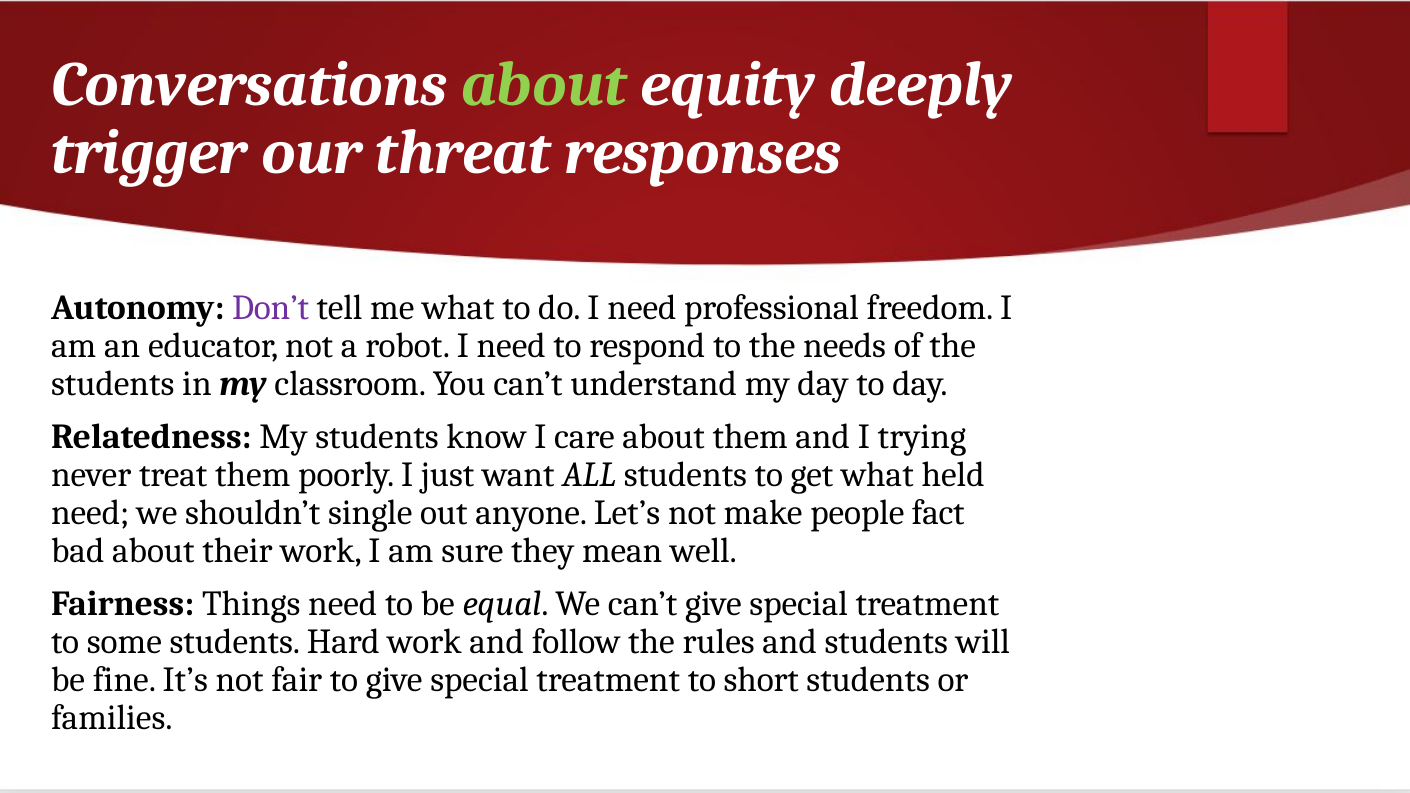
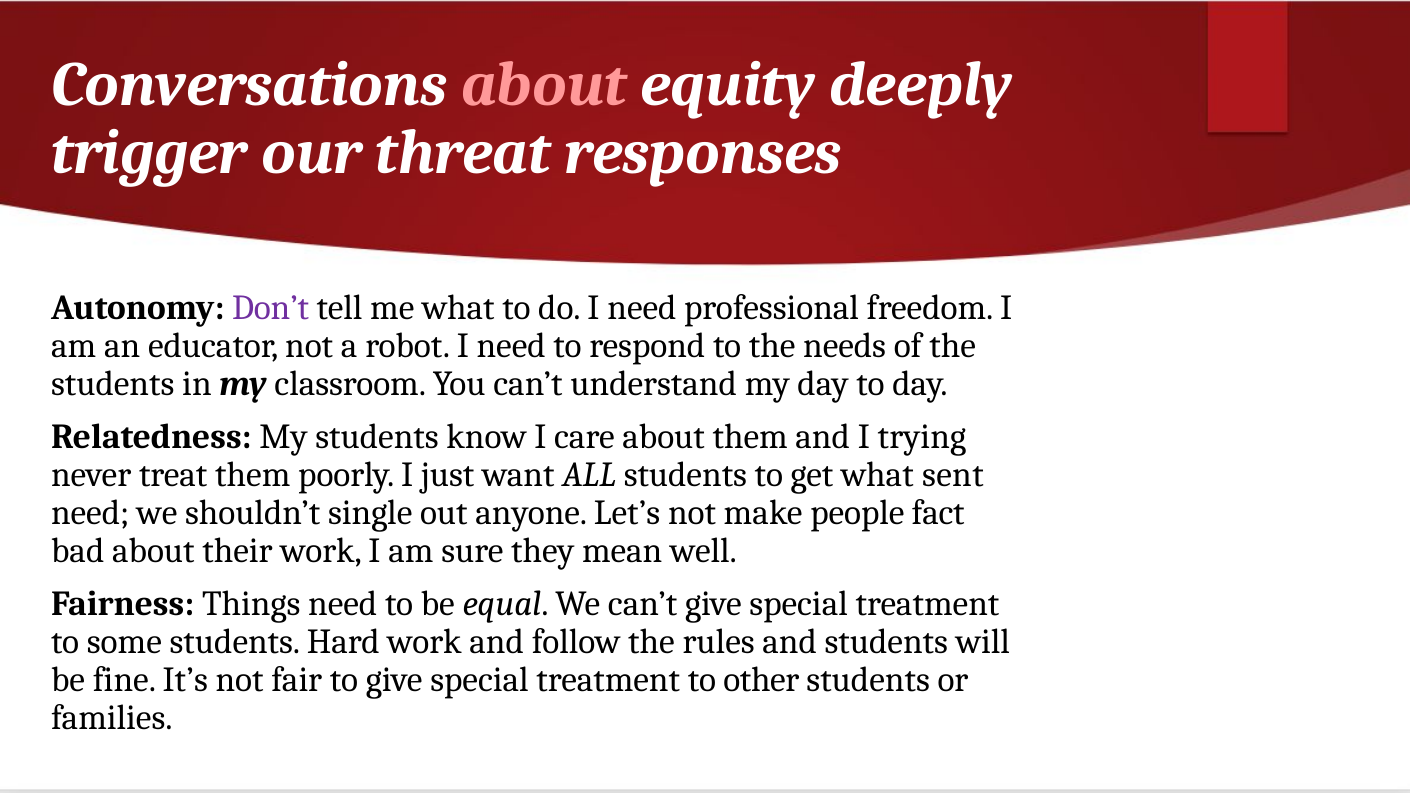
about at (544, 84) colour: light green -> pink
held: held -> sent
short: short -> other
